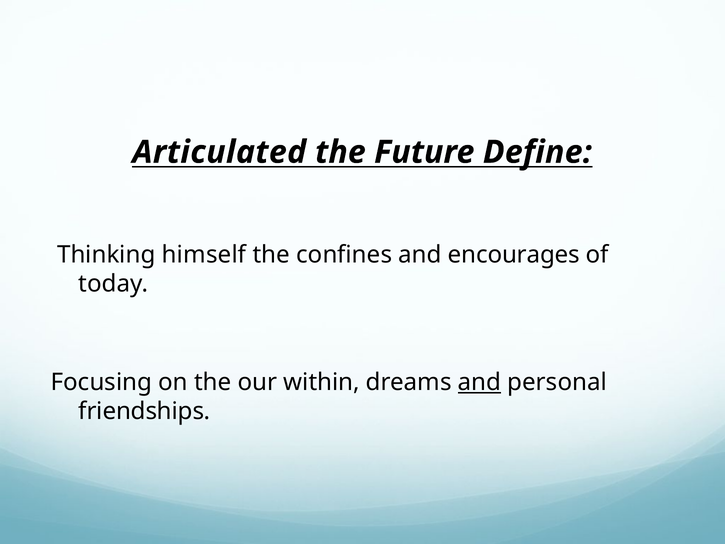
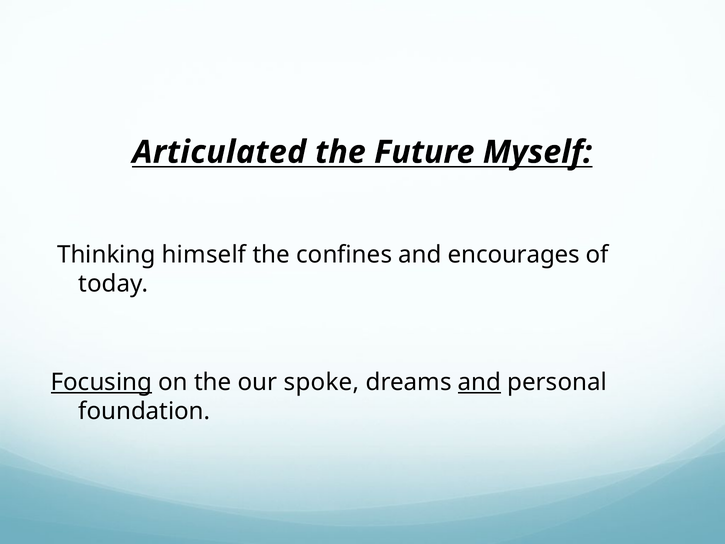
Define: Define -> Myself
Focusing underline: none -> present
within: within -> spoke
friendships: friendships -> foundation
